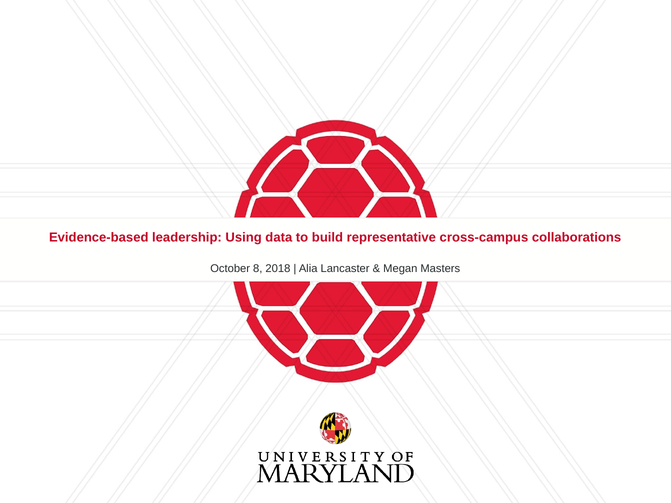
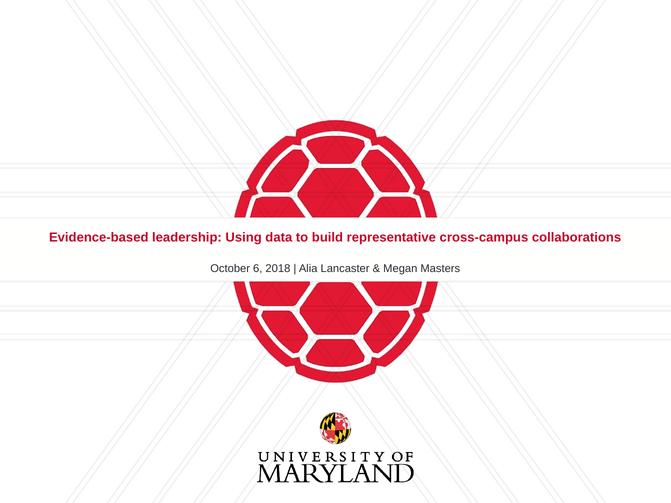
8: 8 -> 6
